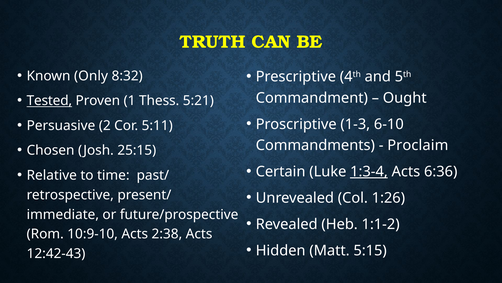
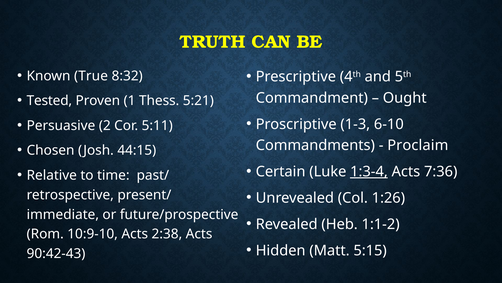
Only: Only -> True
Tested underline: present -> none
25:15: 25:15 -> 44:15
6:36: 6:36 -> 7:36
12:42-43: 12:42-43 -> 90:42-43
